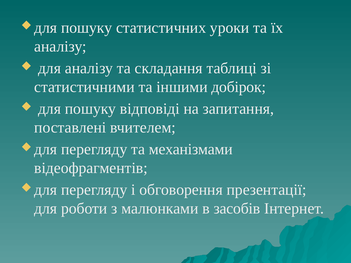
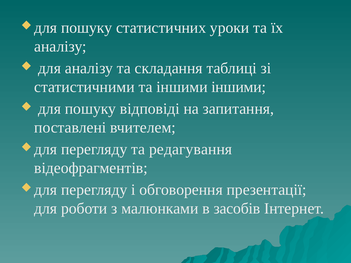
іншими добірок: добірок -> іншими
механізмами: механізмами -> редагування
